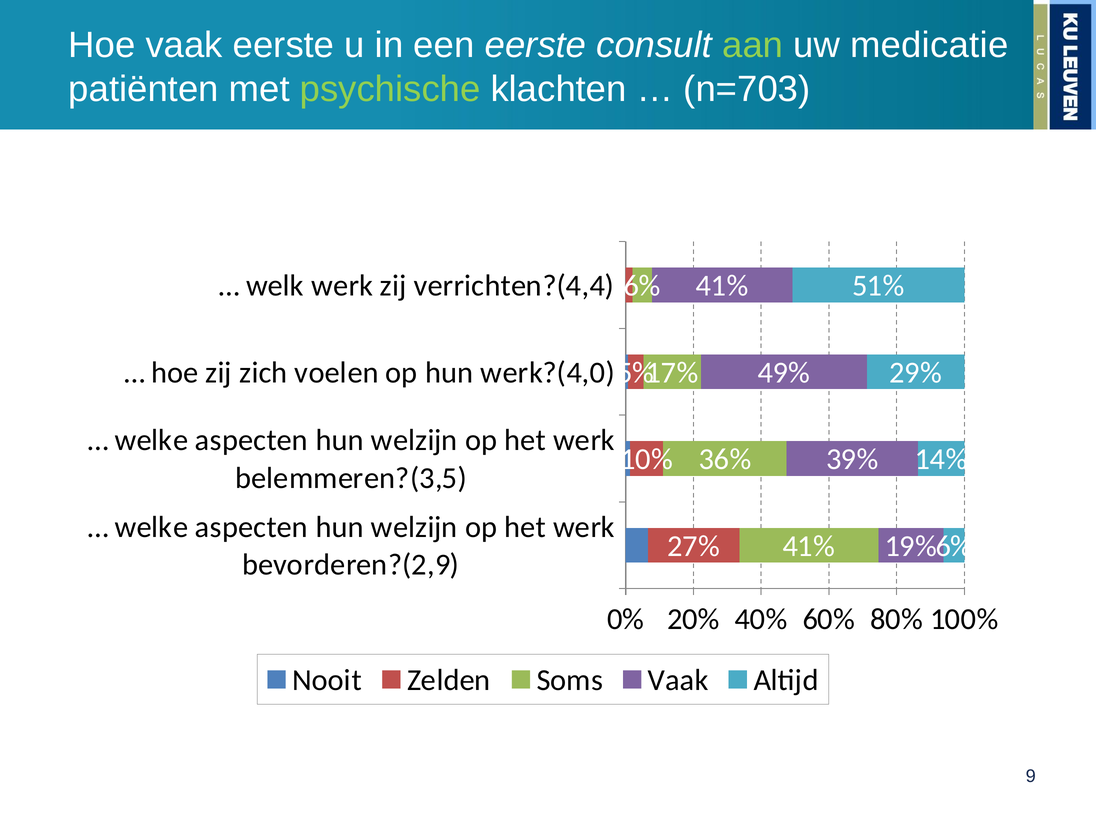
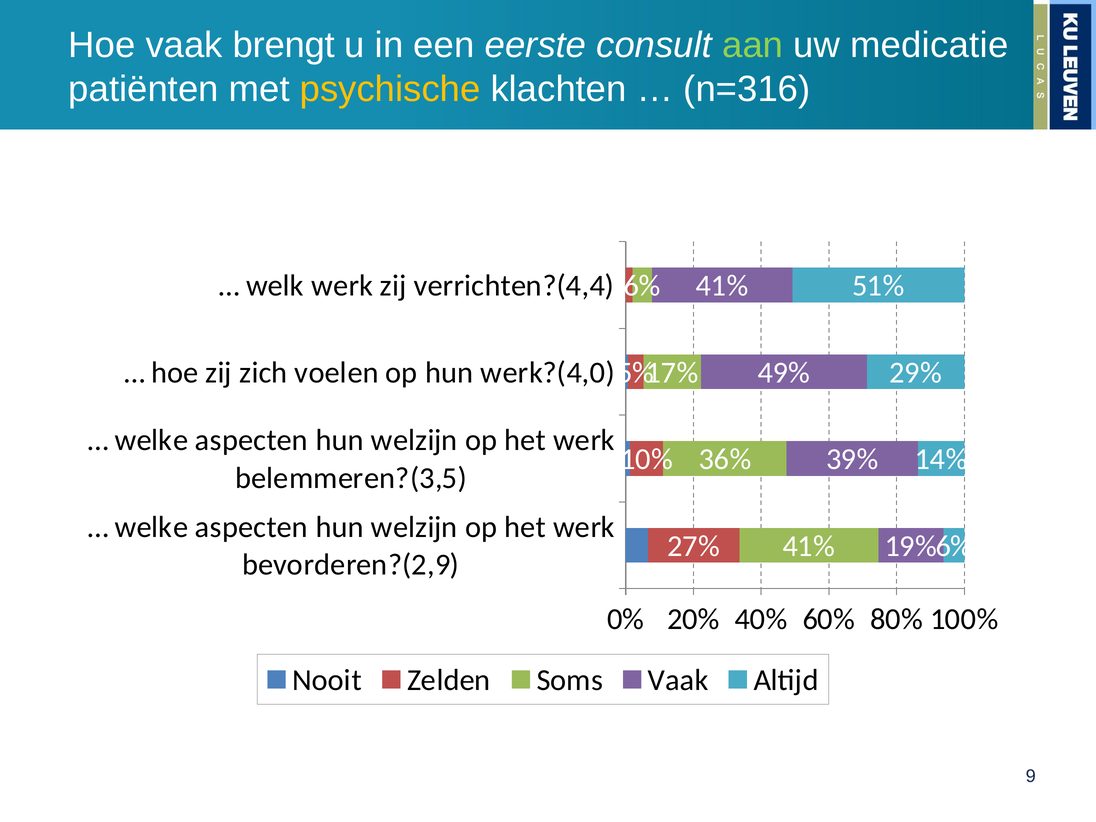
vaak eerste: eerste -> brengt
psychische colour: light green -> yellow
n=703: n=703 -> n=316
